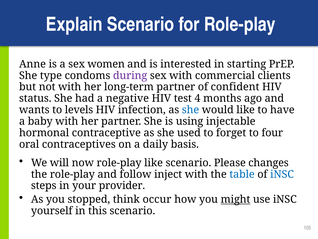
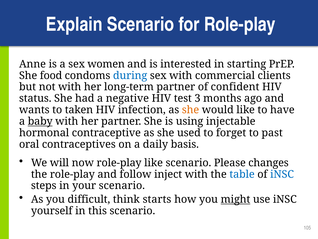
type: type -> food
during colour: purple -> blue
4: 4 -> 3
levels: levels -> taken
she at (191, 110) colour: blue -> orange
baby underline: none -> present
four: four -> past
your provider: provider -> scenario
stopped: stopped -> difficult
occur: occur -> starts
